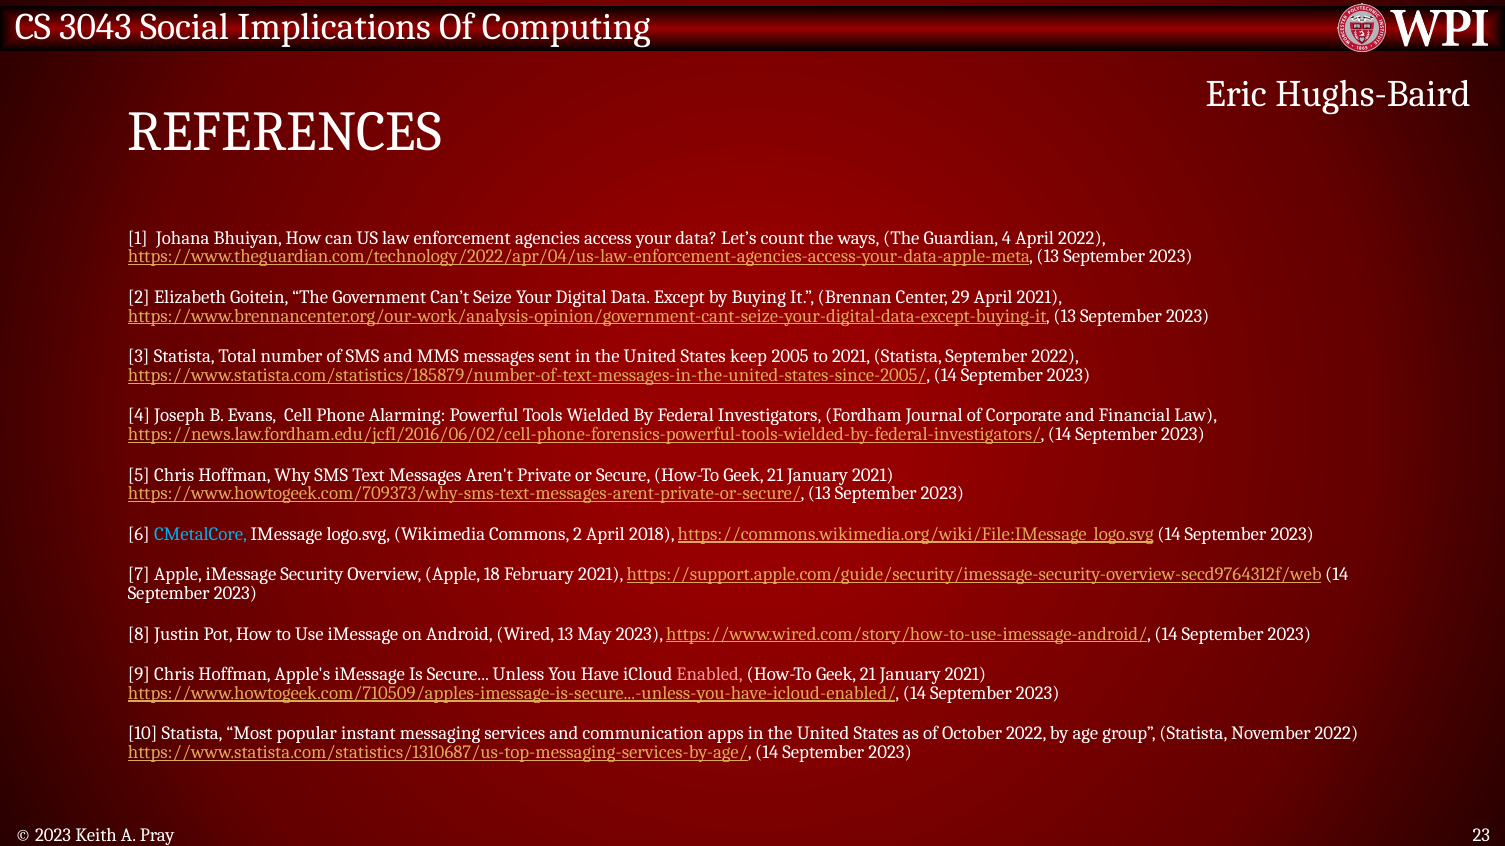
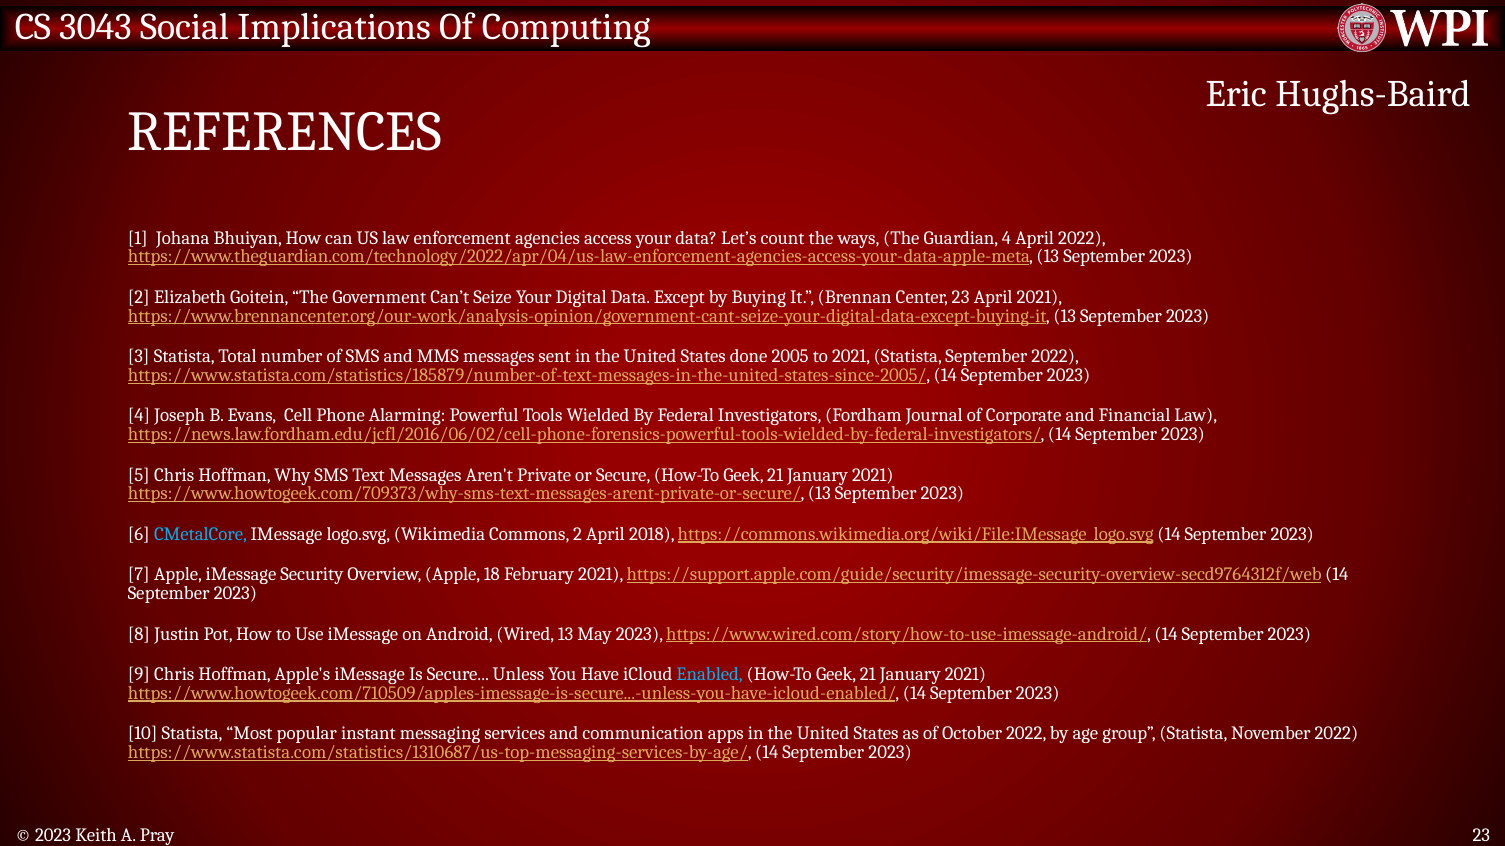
Center 29: 29 -> 23
keep: keep -> done
Enabled colour: pink -> light blue
